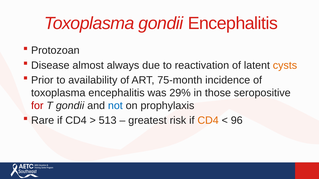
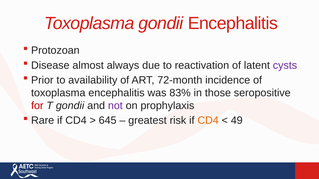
cysts colour: orange -> purple
75-month: 75-month -> 72-month
29%: 29% -> 83%
not colour: blue -> purple
513: 513 -> 645
96: 96 -> 49
